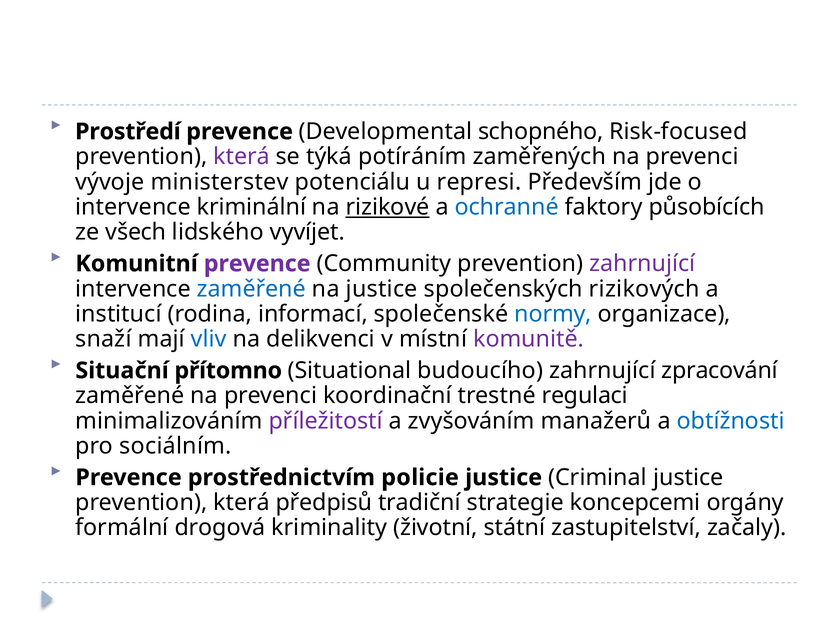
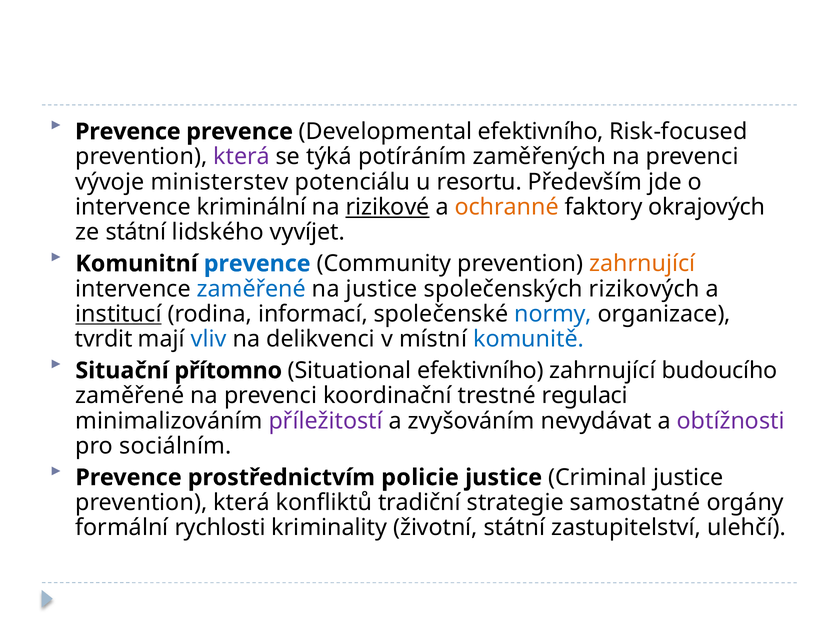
Prostředí at (128, 132): Prostředí -> Prevence
Developmental schopného: schopného -> efektivního
represi: represi -> resortu
ochranné colour: blue -> orange
působících: působících -> okrajových
ze všech: všech -> státní
prevence at (257, 264) colour: purple -> blue
zahrnující at (642, 264) colour: purple -> orange
institucí underline: none -> present
snaží: snaží -> tvrdit
komunitě colour: purple -> blue
Situational budoucího: budoucího -> efektivního
zpracování: zpracování -> budoucího
manažerů: manažerů -> nevydávat
obtížnosti colour: blue -> purple
předpisů: předpisů -> konfliktů
koncepcemi: koncepcemi -> samostatné
drogová: drogová -> rychlosti
začaly: začaly -> ulehčí
